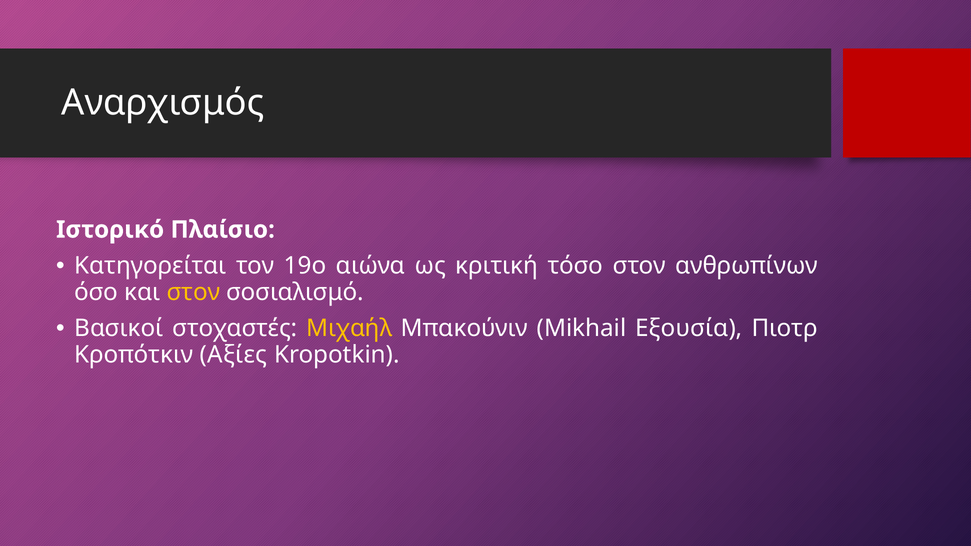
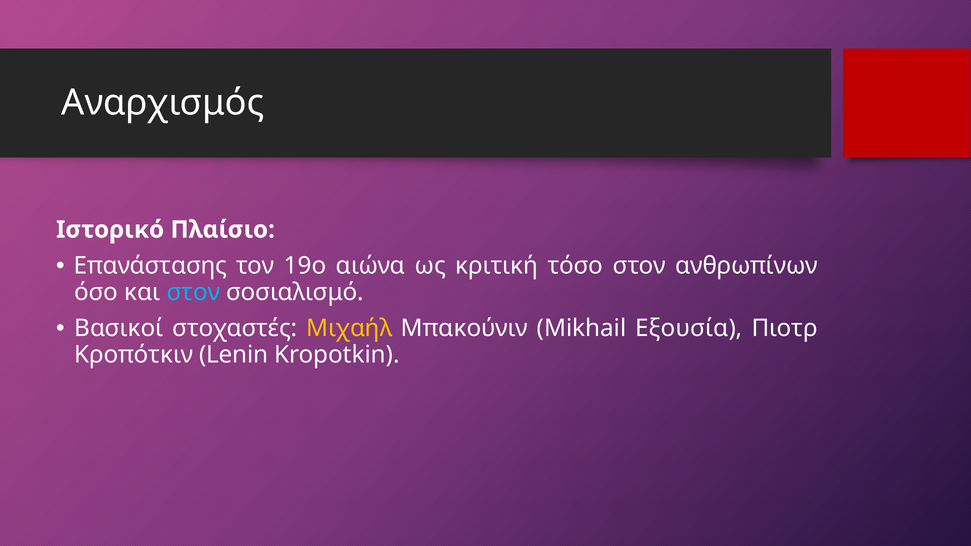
Κατηγορείται: Κατηγορείται -> Επανάστασης
στον at (193, 292) colour: yellow -> light blue
Αξίες: Αξίες -> Lenin
